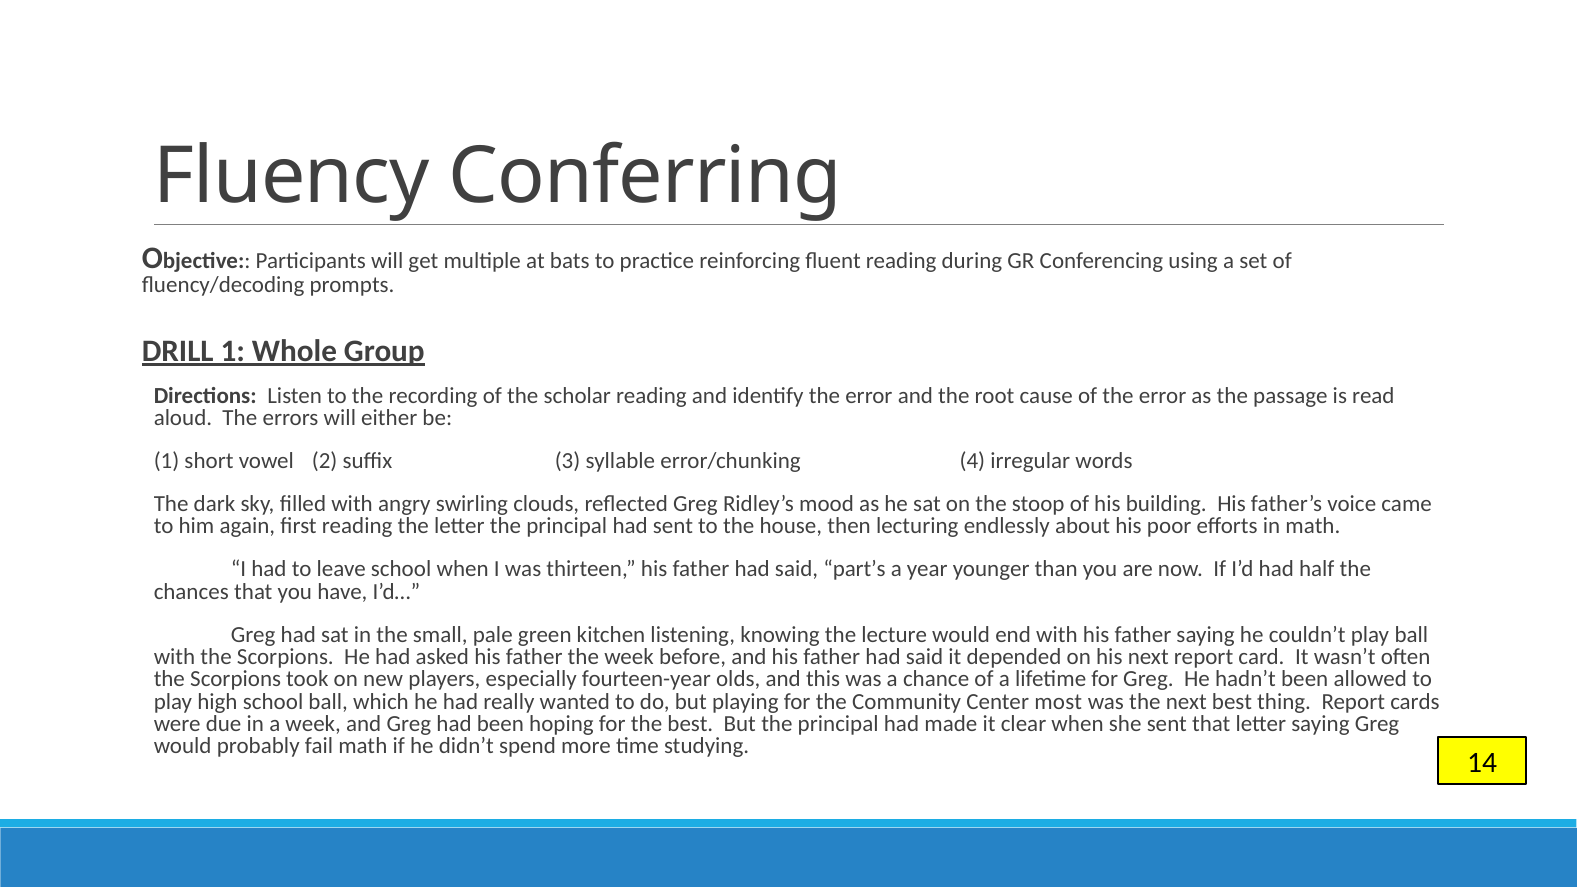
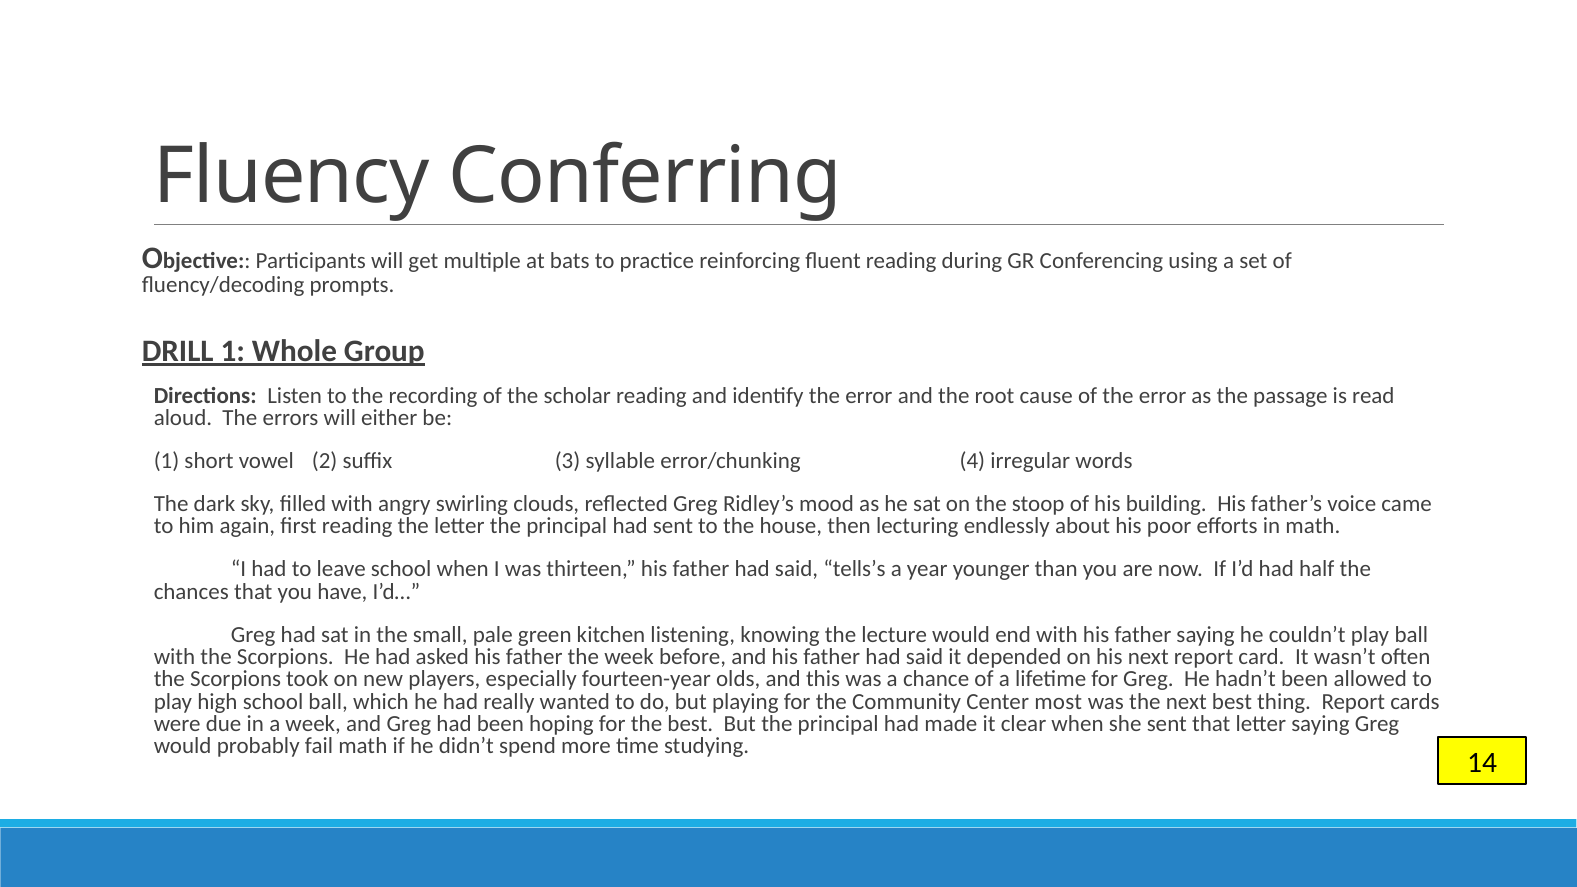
part’s: part’s -> tells’s
